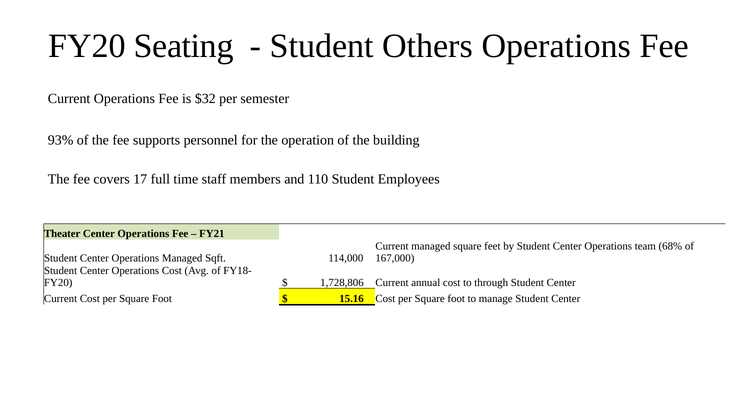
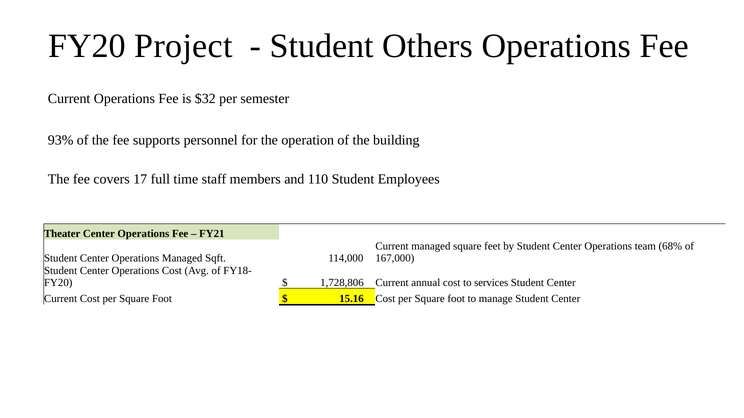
Seating: Seating -> Project
through: through -> services
